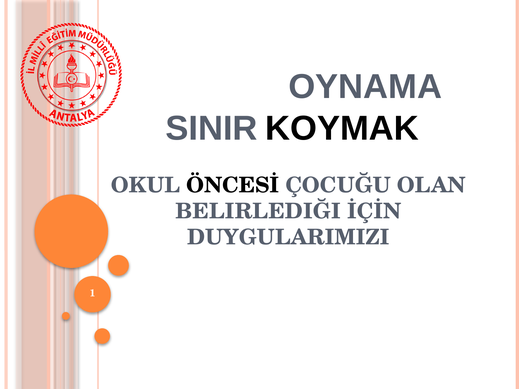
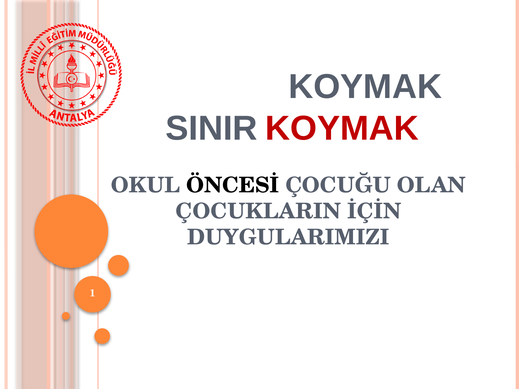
OYNAMA at (365, 87): OYNAMA -> KOYMAK
KOYMAK at (342, 128) colour: black -> red
BELIRLEDIĞI: BELIRLEDIĞI -> ÇOCUKLARIN
